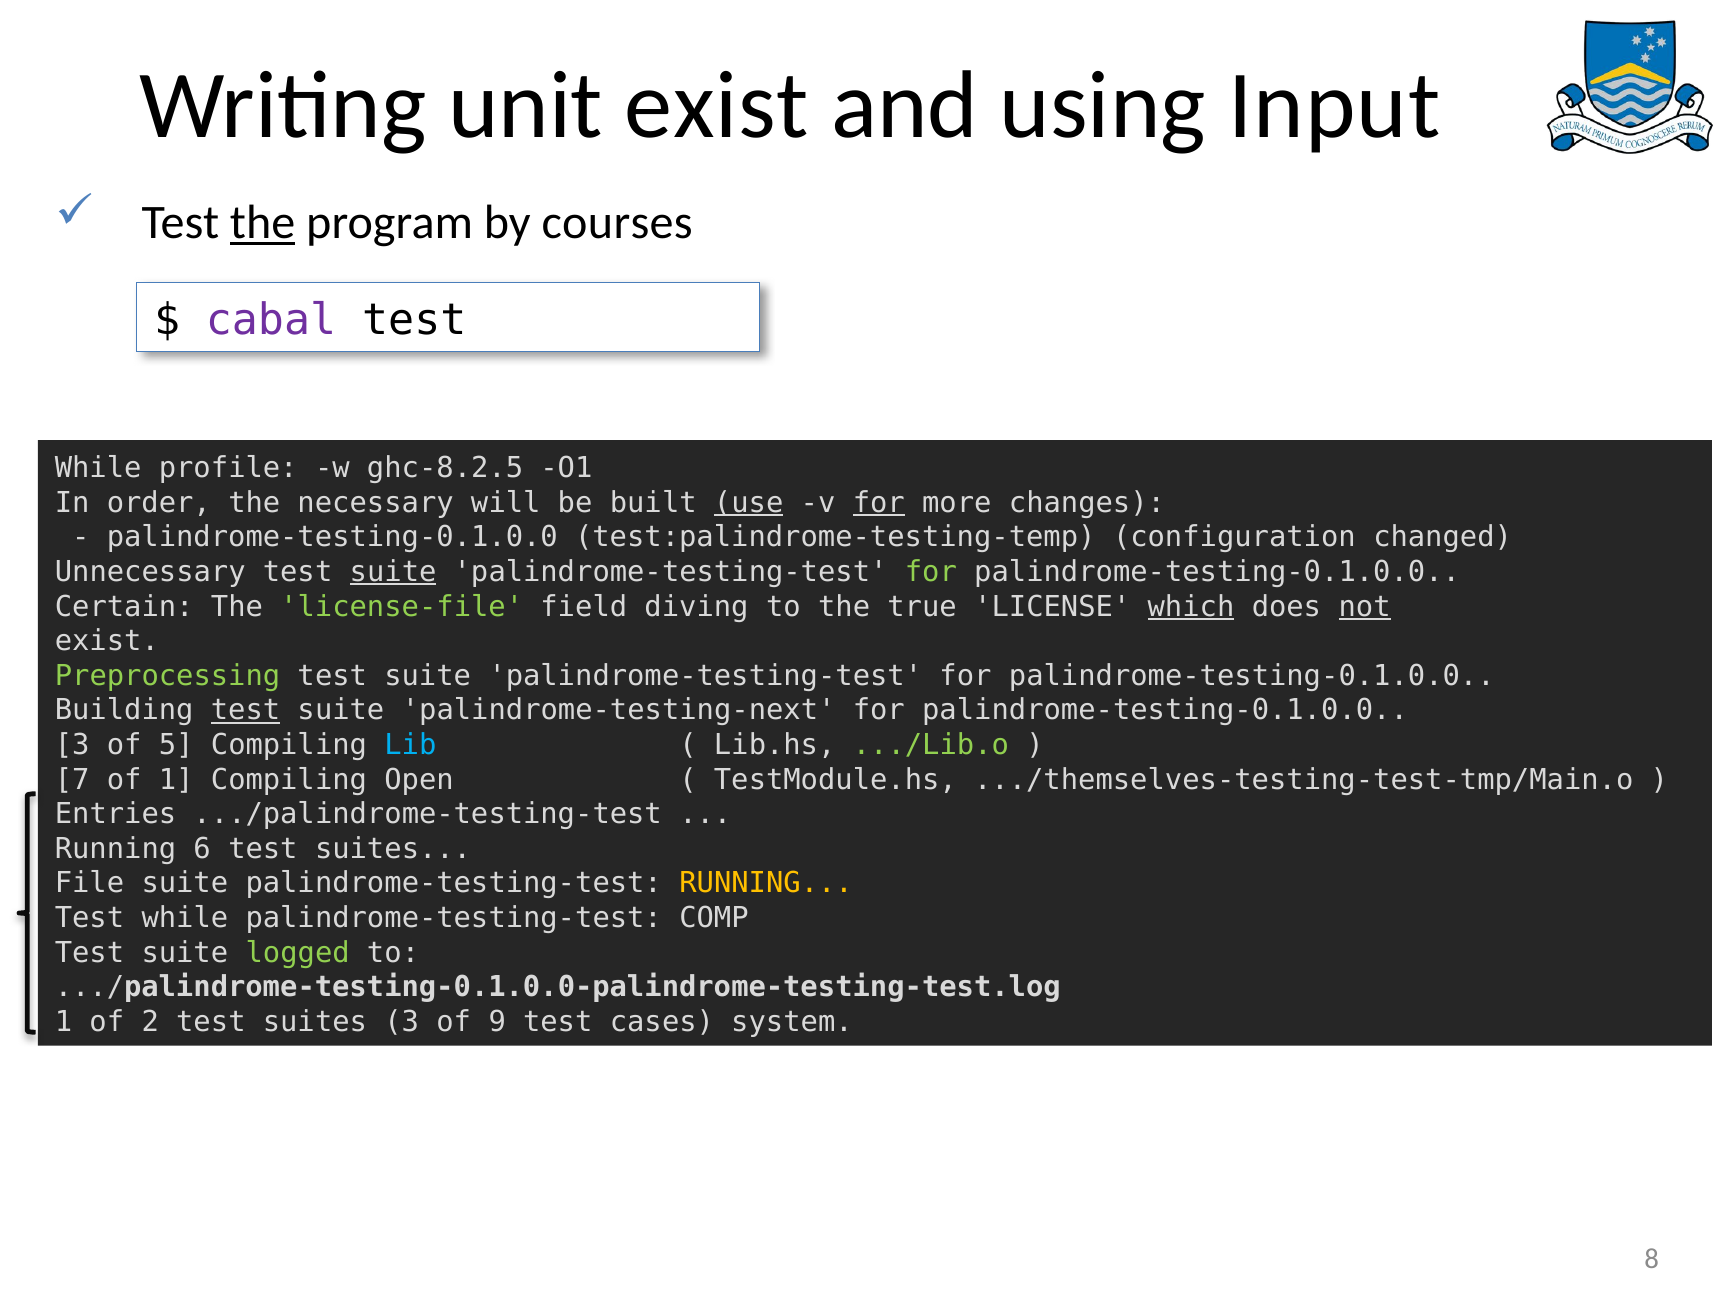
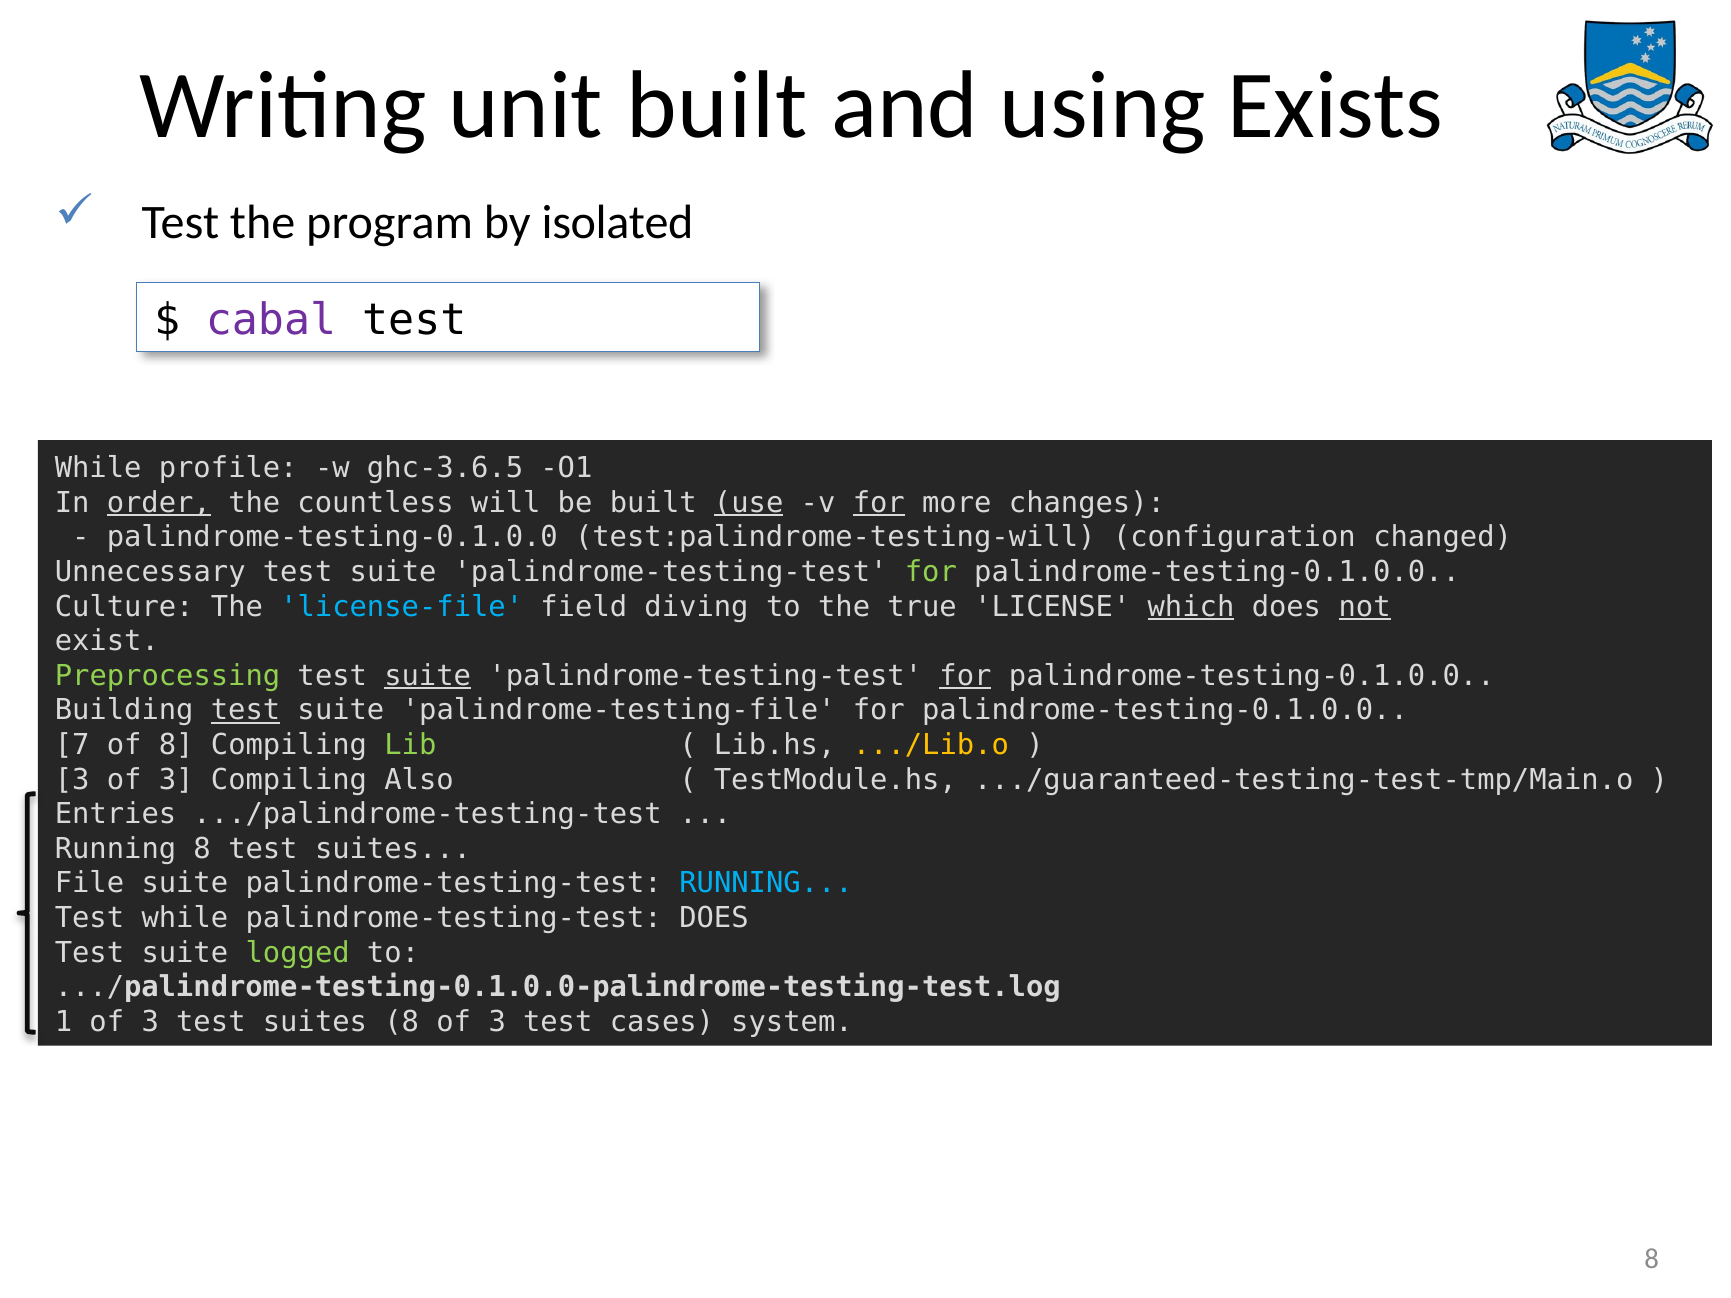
unit exist: exist -> built
Input: Input -> Exists
the at (263, 223) underline: present -> none
courses: courses -> isolated
ghc-8.2.5: ghc-8.2.5 -> ghc-3.6.5
order underline: none -> present
necessary: necessary -> countless
test:palindrome-testing-temp: test:palindrome-testing-temp -> test:palindrome-testing-will
suite at (393, 572) underline: present -> none
Certain: Certain -> Culture
license-file colour: light green -> light blue
suite at (428, 676) underline: none -> present
for at (965, 676) underline: none -> present
palindrome-testing-next: palindrome-testing-next -> palindrome-testing-file
3 at (72, 745): 3 -> 7
of 5: 5 -> 8
Lib colour: light blue -> light green
.../Lib.o colour: light green -> yellow
7 at (72, 780): 7 -> 3
1 at (176, 780): 1 -> 3
Open: Open -> Also
.../themselves-testing-test-tmp/Main.o: .../themselves-testing-test-tmp/Main.o -> .../guaranteed-testing-test-tmp/Main.o
Running 6: 6 -> 8
RUNNING at (766, 884) colour: yellow -> light blue
palindrome-testing-test COMP: COMP -> DOES
1 of 2: 2 -> 3
suites 3: 3 -> 8
9 at (497, 1022): 9 -> 3
